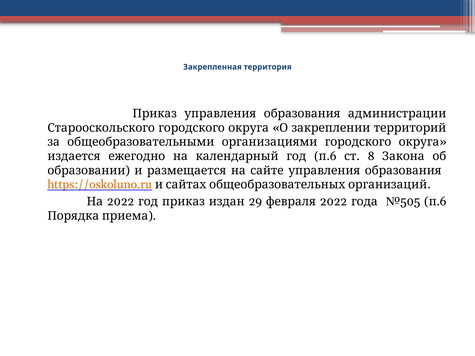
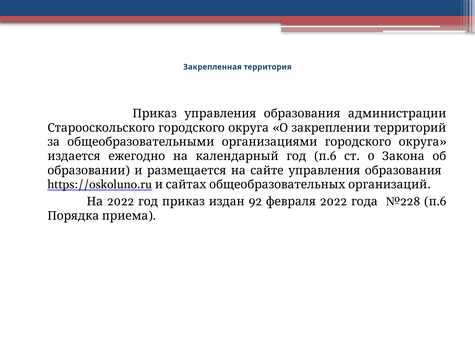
8: 8 -> 0
https://oskoluno.ru colour: orange -> black
29: 29 -> 92
№505: №505 -> №228
